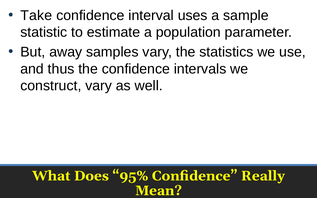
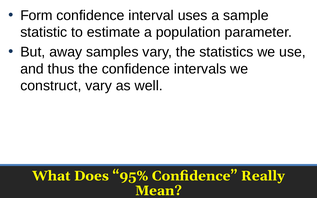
Take: Take -> Form
